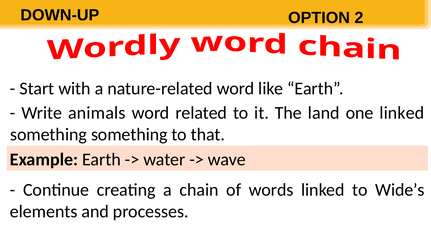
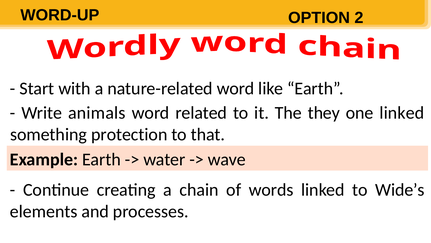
DOWN-UP: DOWN-UP -> WORD-UP
land: land -> they
something something: something -> protection
